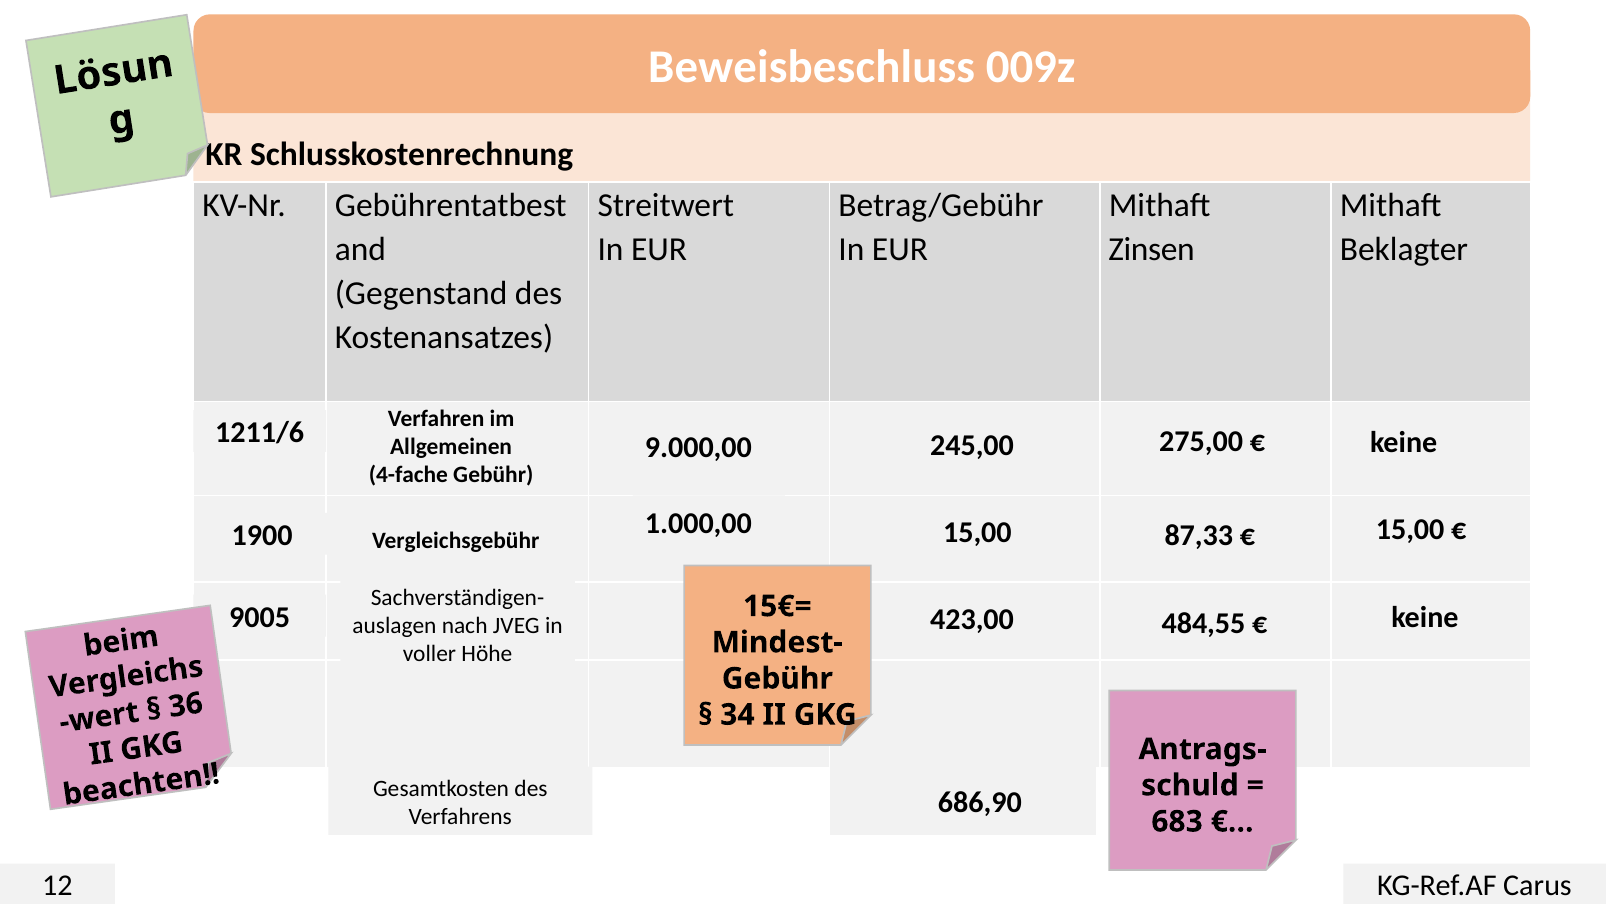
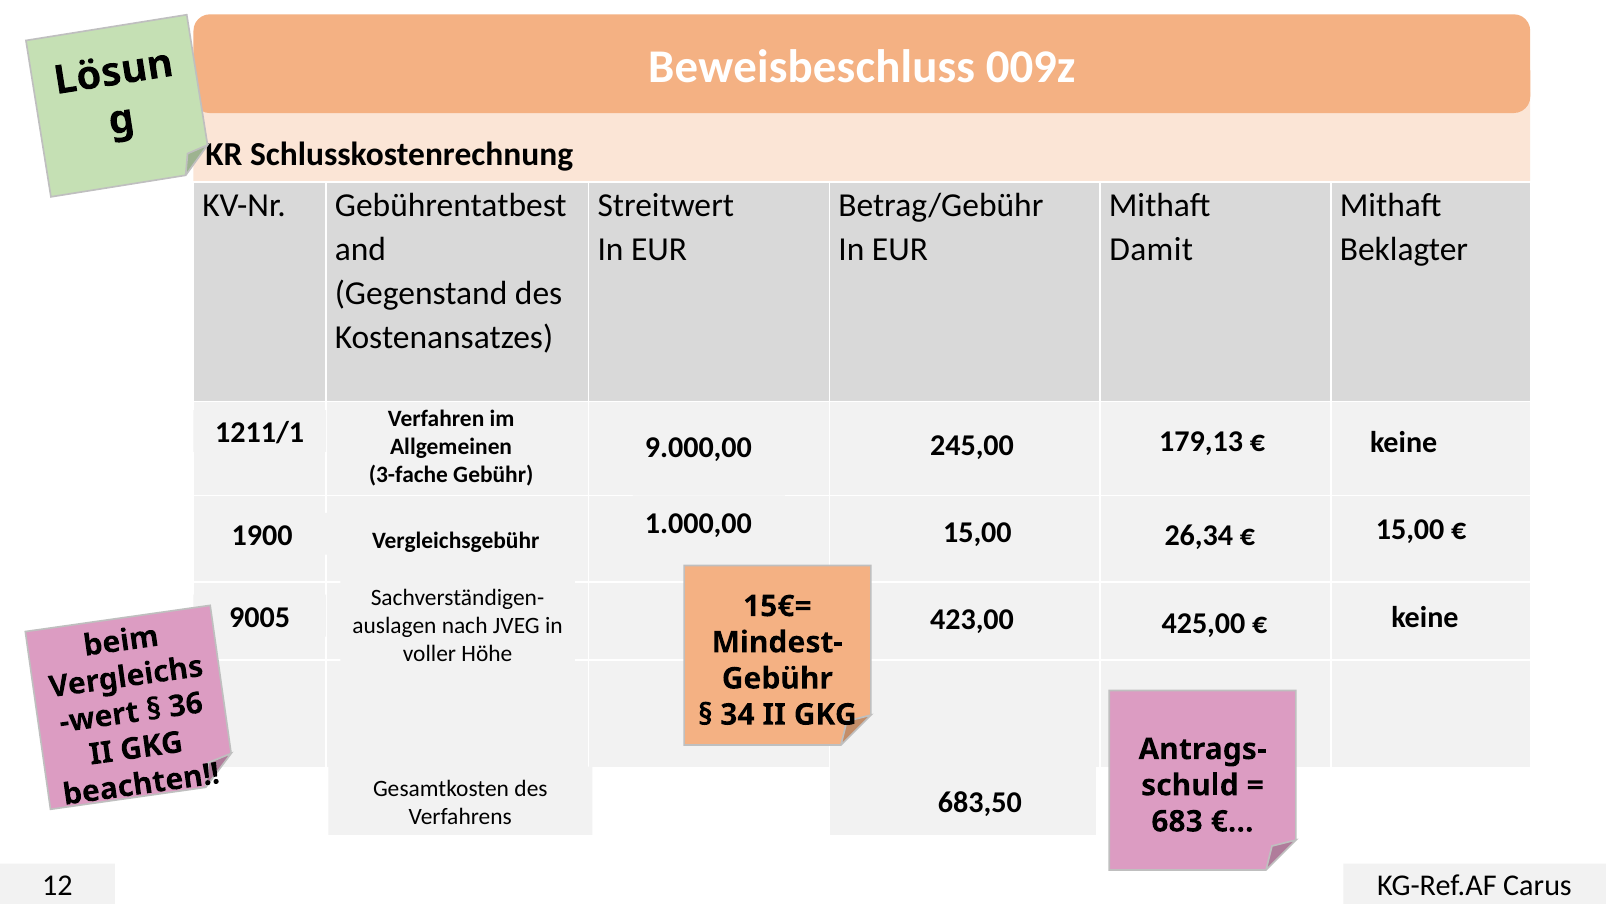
Zinsen: Zinsen -> Damit
1211/6: 1211/6 -> 1211/1
275,00: 275,00 -> 179,13
4-fache: 4-fache -> 3-fache
87,33: 87,33 -> 26,34
484,55: 484,55 -> 425,00
686,90: 686,90 -> 683,50
